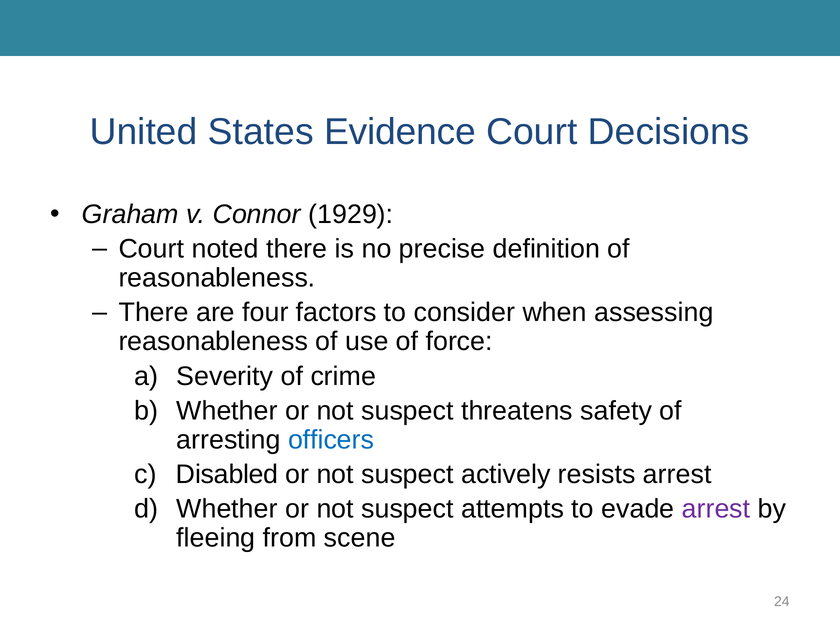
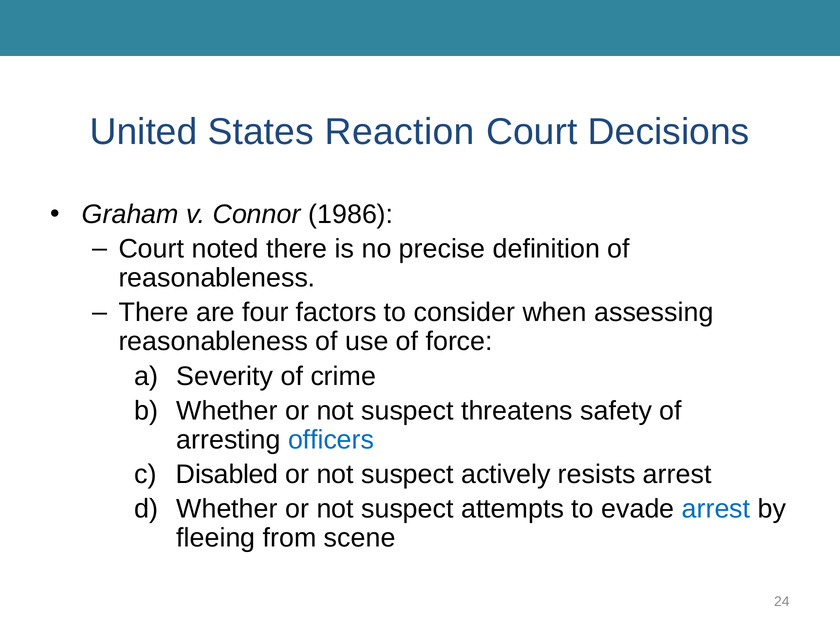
Evidence: Evidence -> Reaction
1929: 1929 -> 1986
arrest at (716, 509) colour: purple -> blue
